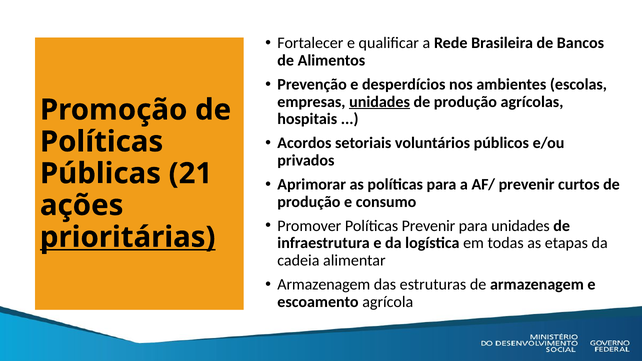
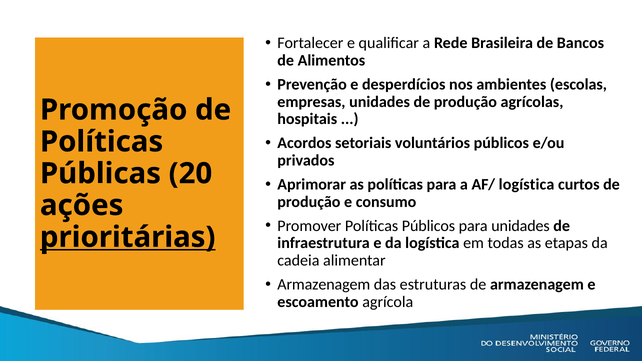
unidades at (380, 102) underline: present -> none
21: 21 -> 20
AF/ prevenir: prevenir -> logística
Políticas Prevenir: Prevenir -> Públicos
